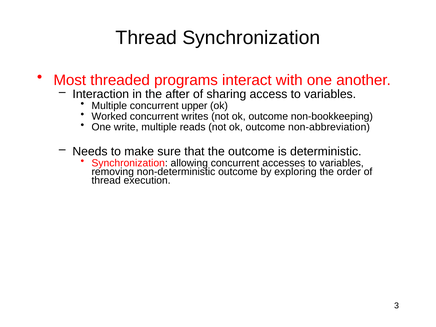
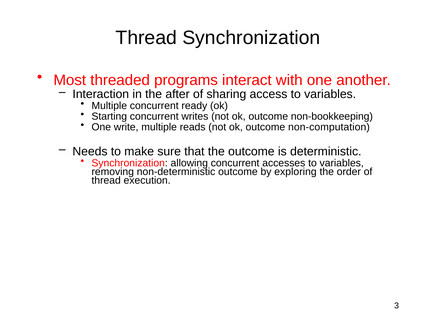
upper: upper -> ready
Worked: Worked -> Starting
non-abbreviation: non-abbreviation -> non-computation
